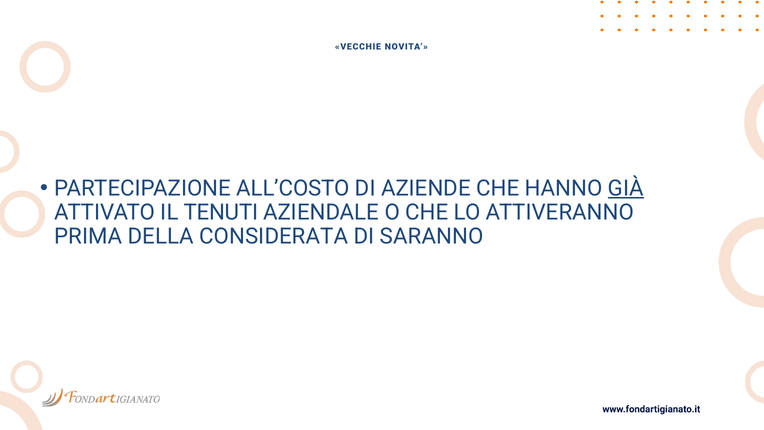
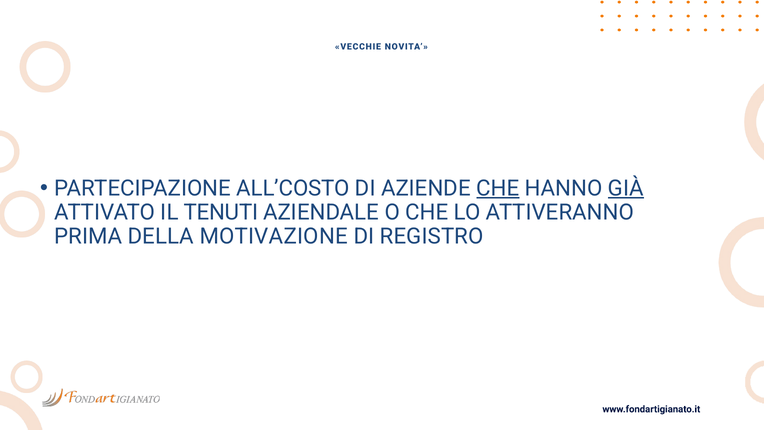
CHE at (498, 188) underline: none -> present
CONSIDERATA: CONSIDERATA -> MOTIVAZIONE
SARANNO: SARANNO -> REGISTRO
